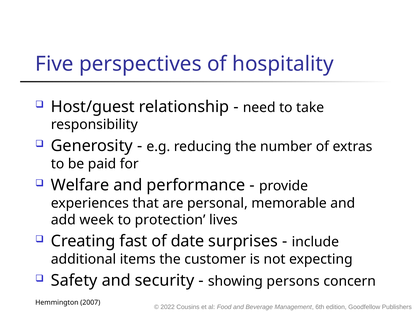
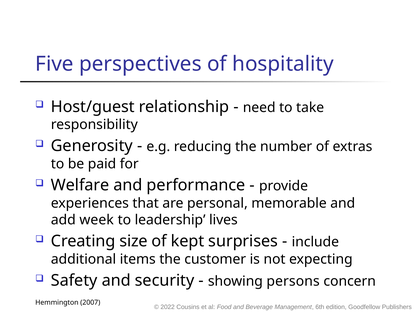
protection: protection -> leadership
fast: fast -> size
date: date -> kept
